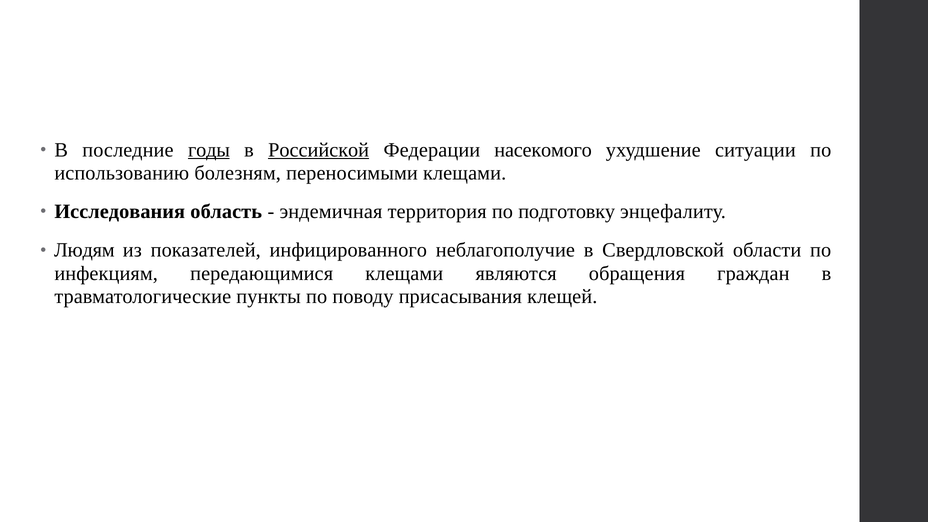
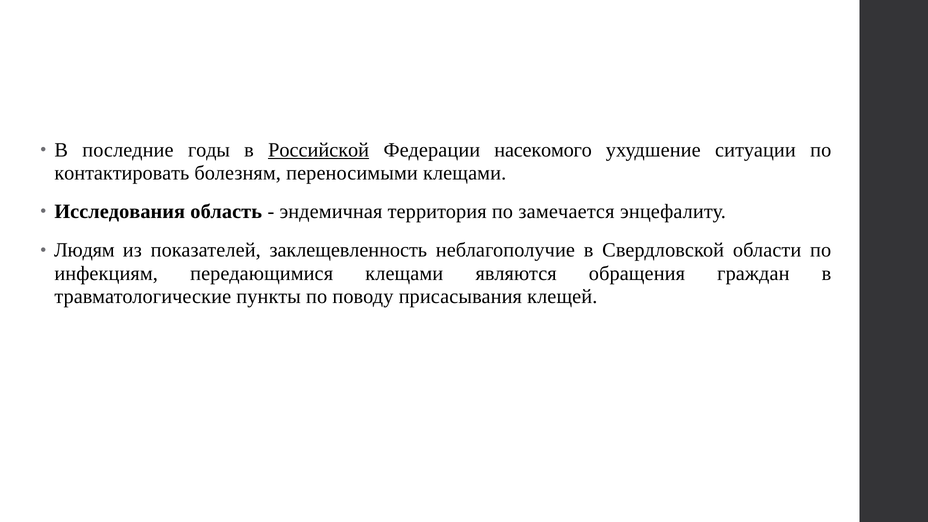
годы underline: present -> none
использованию: использованию -> контактировать
подготовку: подготовку -> замечается
инфицированного: инфицированного -> заклещевленность
